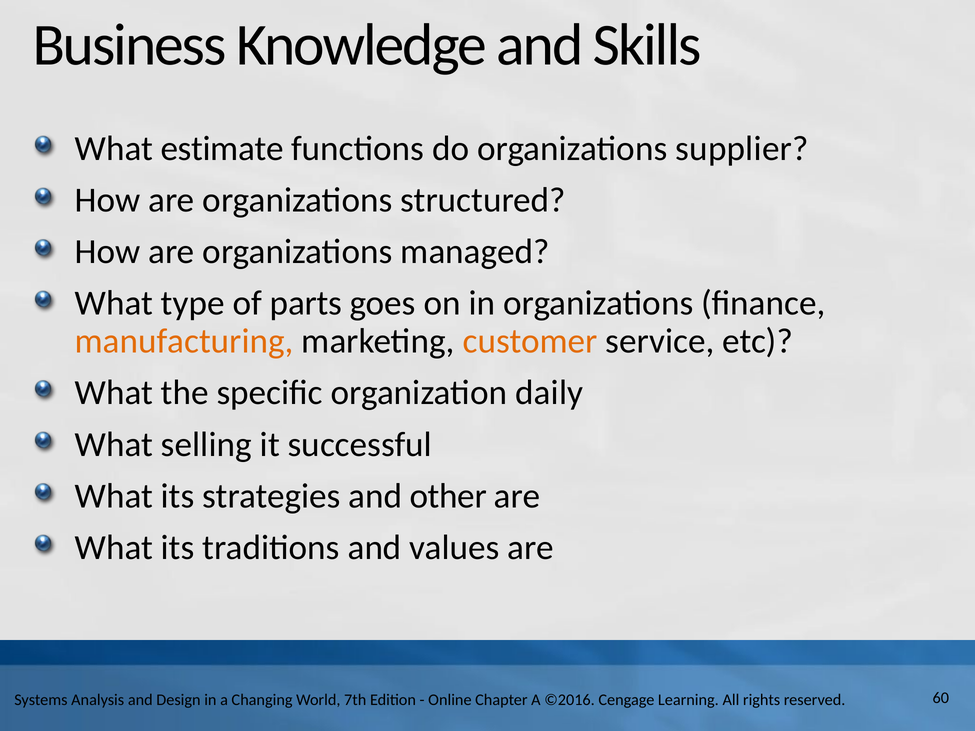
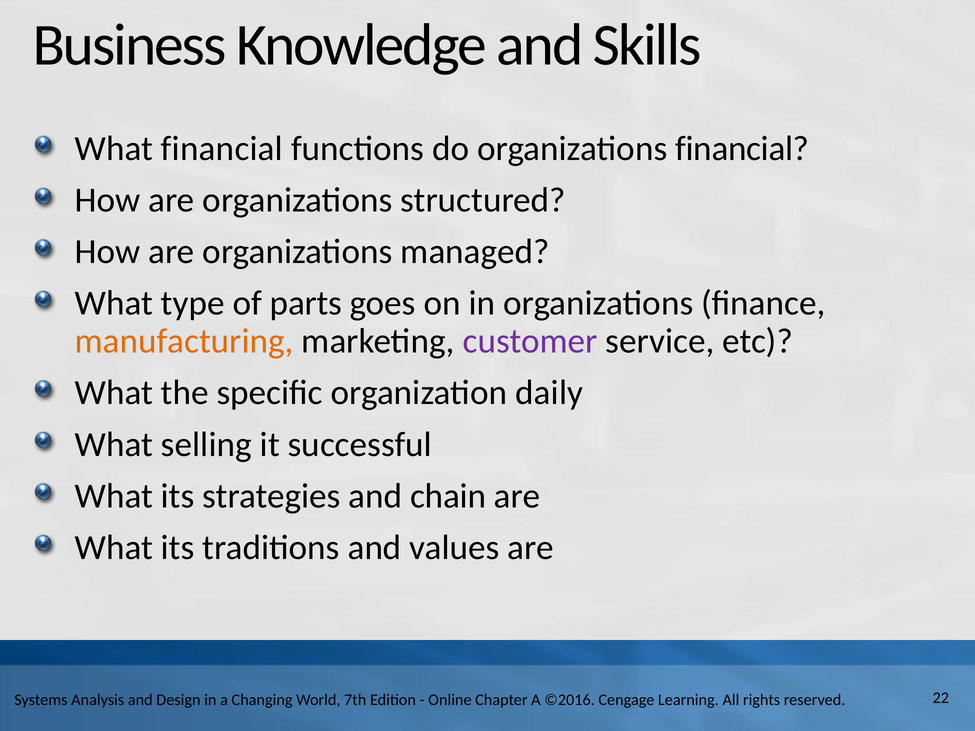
What estimate: estimate -> financial
organizations supplier: supplier -> financial
customer colour: orange -> purple
other: other -> chain
60: 60 -> 22
